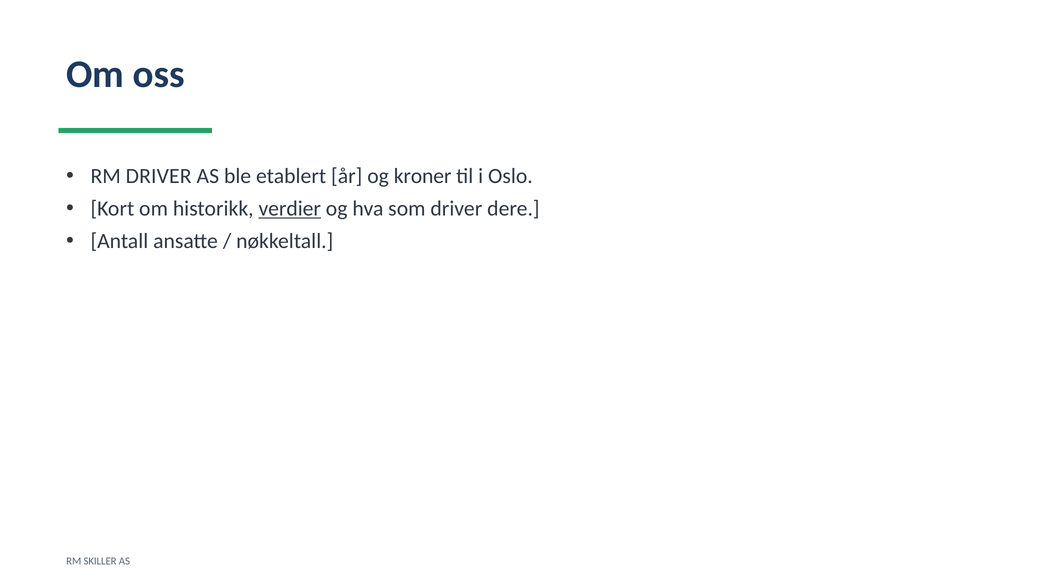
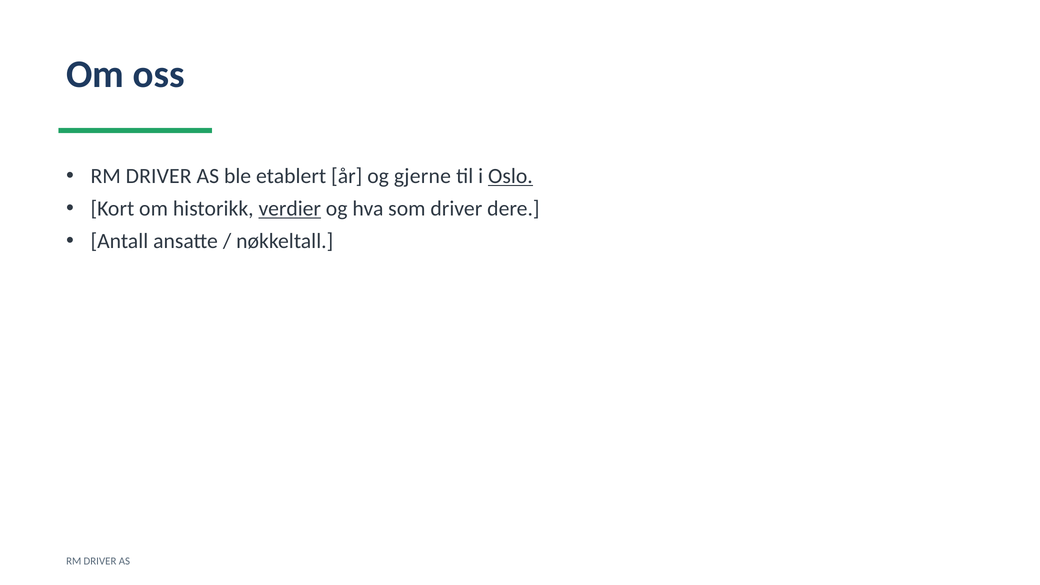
kroner: kroner -> gjerne
Oslo underline: none -> present
SKILLER at (100, 561): SKILLER -> DRIVER
